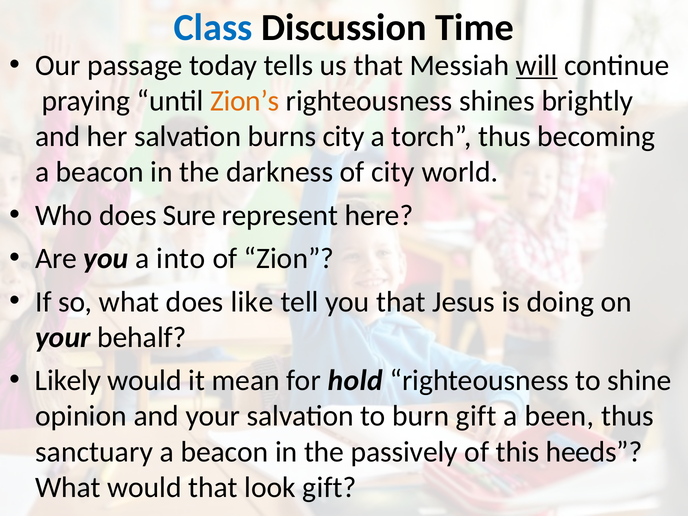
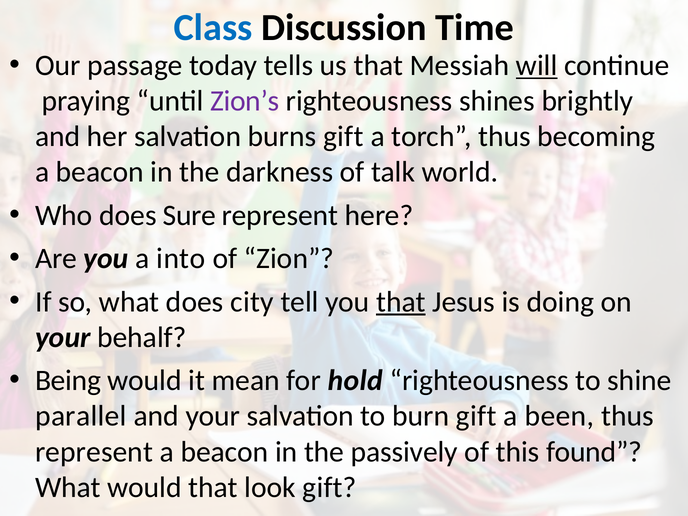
Zion’s colour: orange -> purple
burns city: city -> gift
of city: city -> talk
like: like -> city
that at (401, 302) underline: none -> present
Likely: Likely -> Being
opinion: opinion -> parallel
sanctuary at (94, 452): sanctuary -> represent
heeds: heeds -> found
